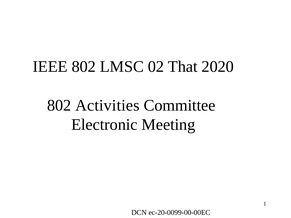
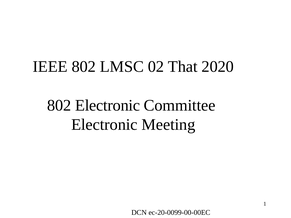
802 Activities: Activities -> Electronic
